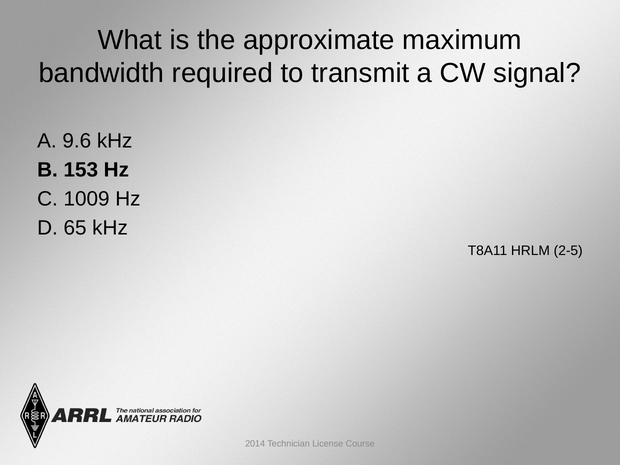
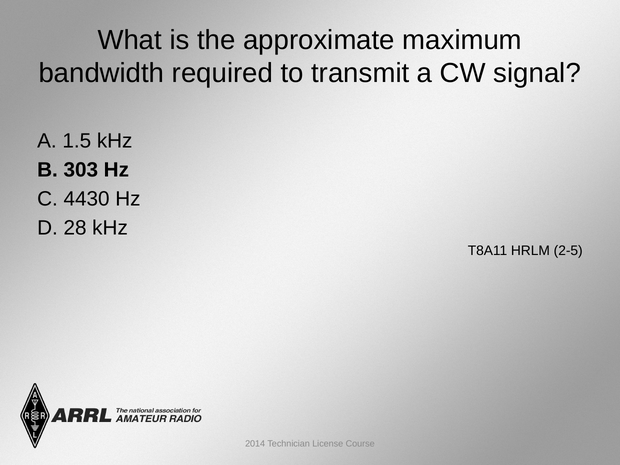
9.6: 9.6 -> 1.5
153: 153 -> 303
1009: 1009 -> 4430
65: 65 -> 28
